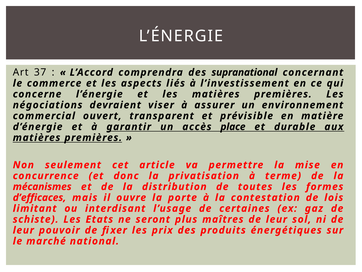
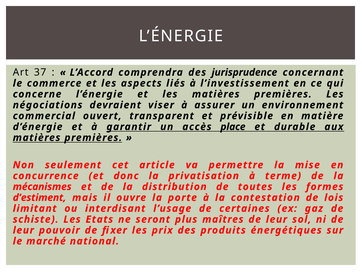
supranational: supranational -> jurisprudence
d’efficaces: d’efficaces -> d’estiment
